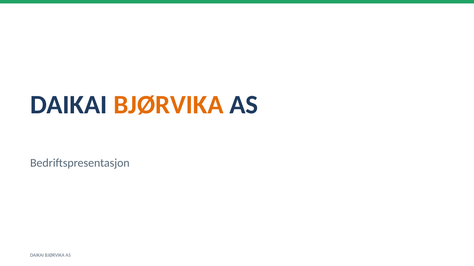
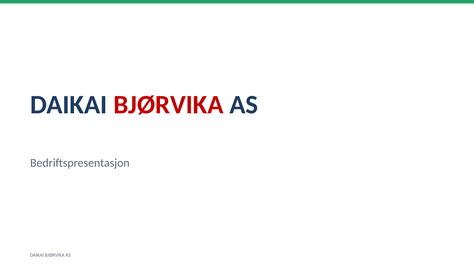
BJØRVIKA at (168, 105) colour: orange -> red
